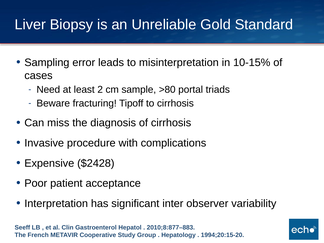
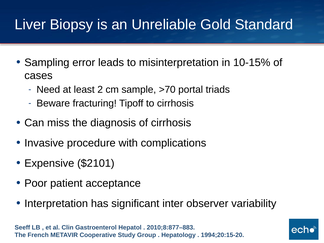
>80: >80 -> >70
$2428: $2428 -> $2101
